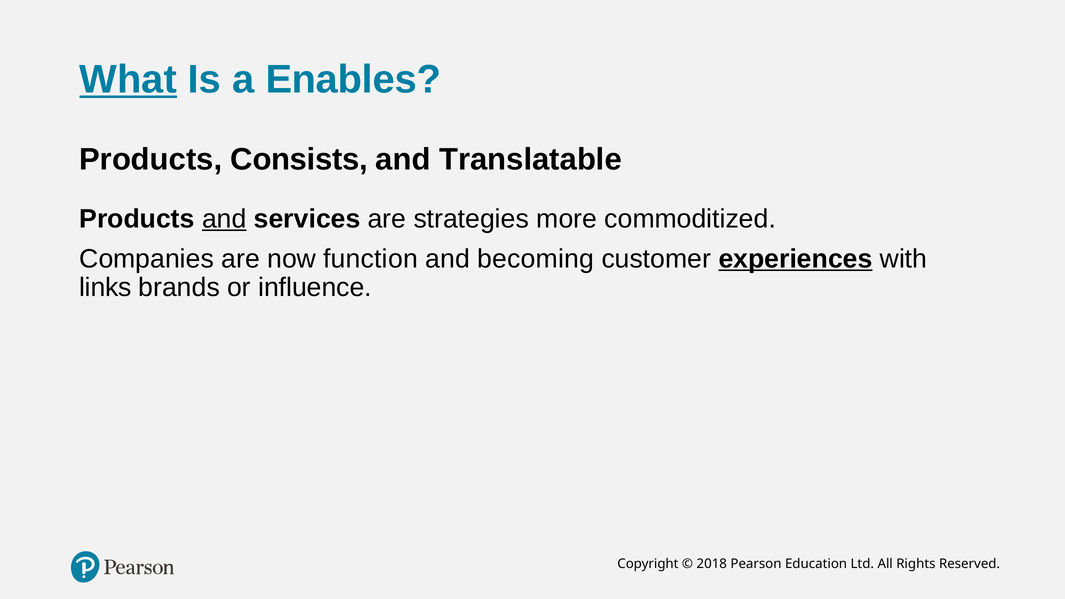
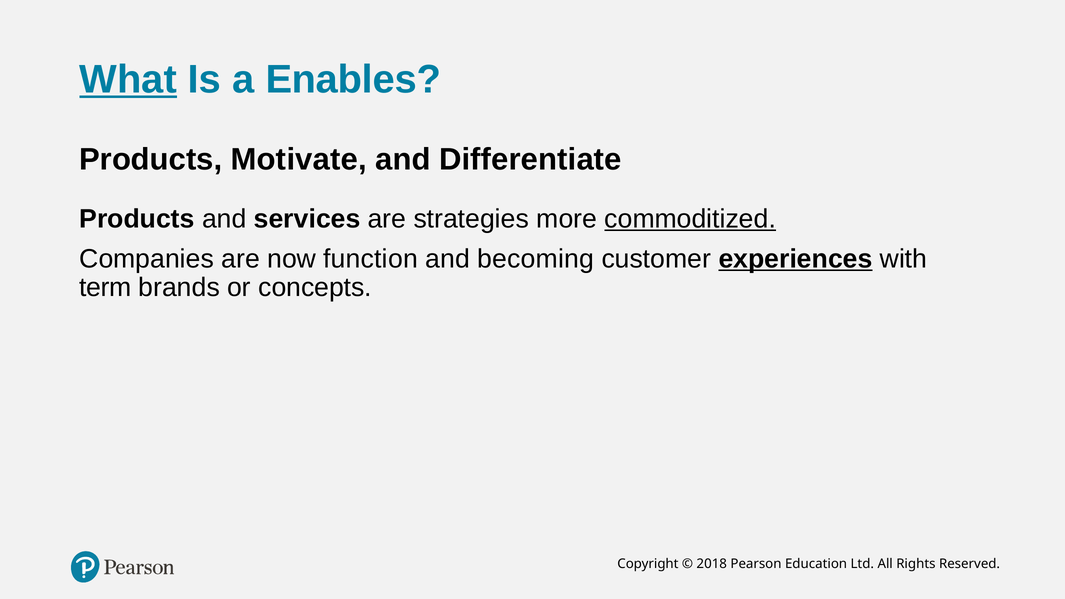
Consists: Consists -> Motivate
Translatable: Translatable -> Differentiate
and at (224, 219) underline: present -> none
commoditized underline: none -> present
links: links -> term
influence: influence -> concepts
